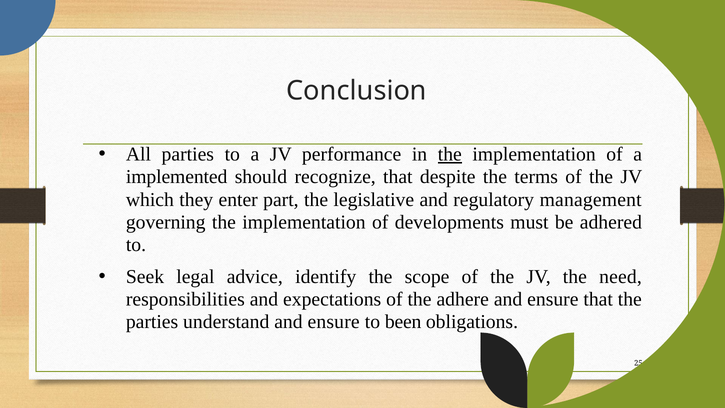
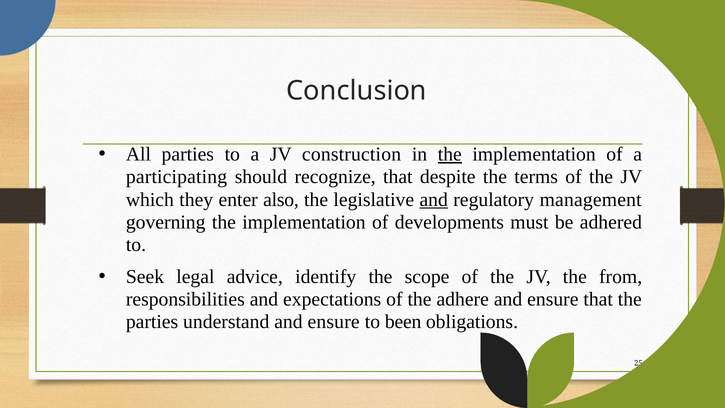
performance: performance -> construction
implemented: implemented -> participating
part: part -> also
and at (434, 199) underline: none -> present
need: need -> from
